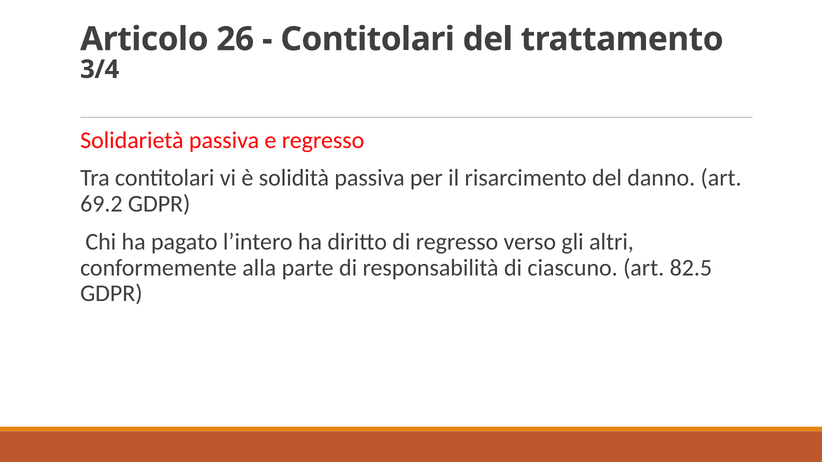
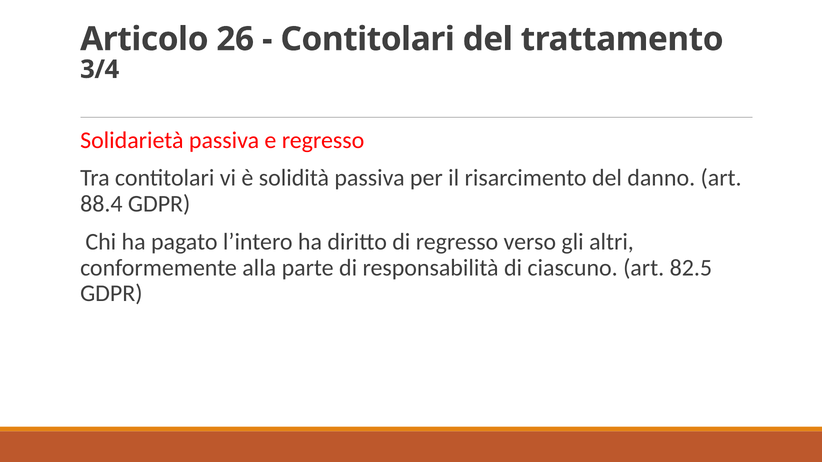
69.2: 69.2 -> 88.4
